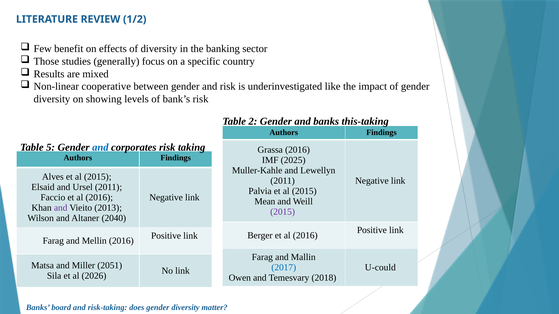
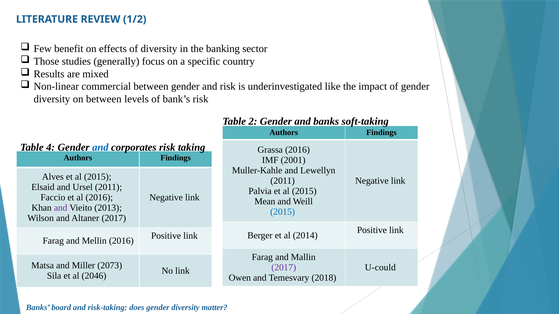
cooperative: cooperative -> commercial
on showing: showing -> between
this-taking: this-taking -> soft-taking
5: 5 -> 4
2025: 2025 -> 2001
2015 at (283, 212) colour: purple -> blue
Altaner 2040: 2040 -> 2017
Berger et al 2016: 2016 -> 2014
2051: 2051 -> 2073
2017 at (284, 268) colour: blue -> purple
2026: 2026 -> 2046
